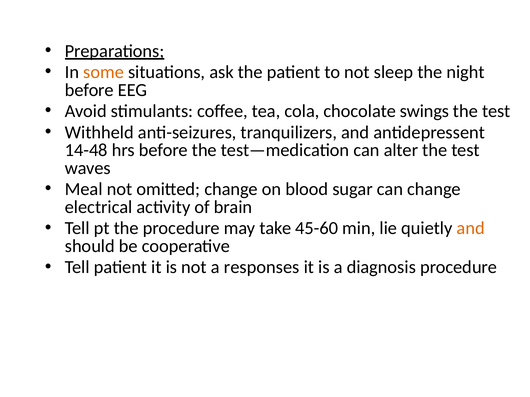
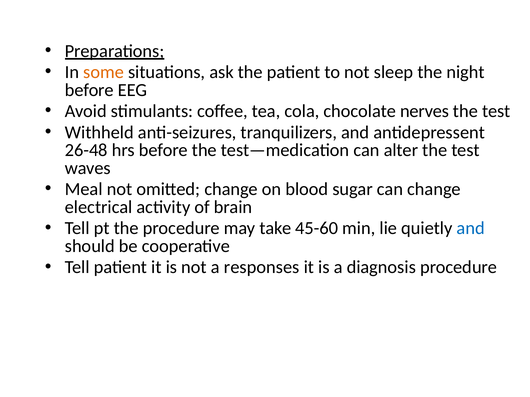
swings: swings -> nerves
14-48: 14-48 -> 26-48
and at (471, 228) colour: orange -> blue
